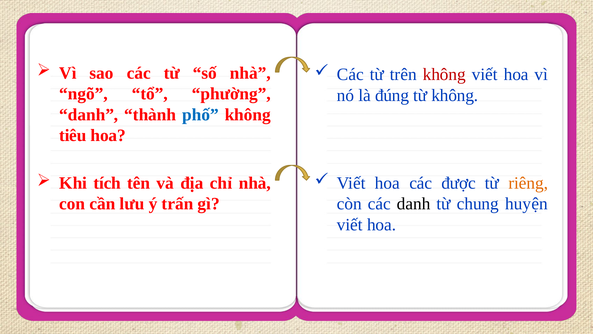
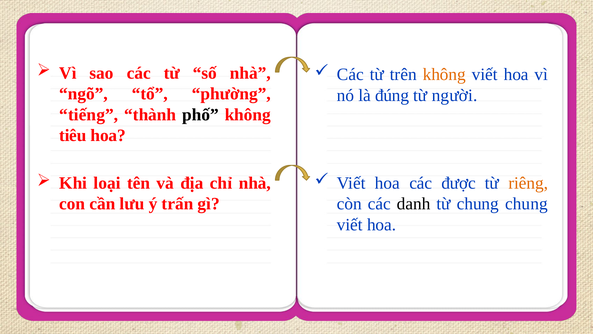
không at (444, 74) colour: red -> orange
từ không: không -> người
danh at (89, 115): danh -> tiếng
phố colour: blue -> black
tích: tích -> loại
chung huyện: huyện -> chung
